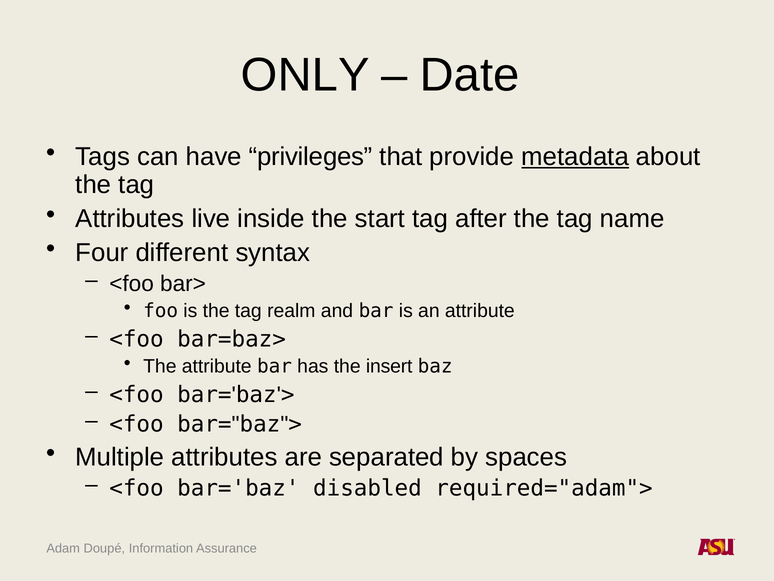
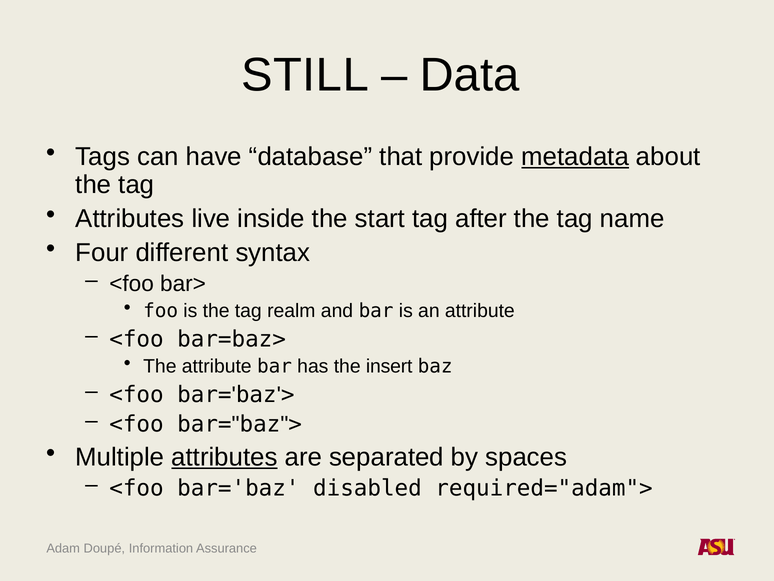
ONLY: ONLY -> STILL
Date: Date -> Data
privileges: privileges -> database
attributes at (224, 457) underline: none -> present
